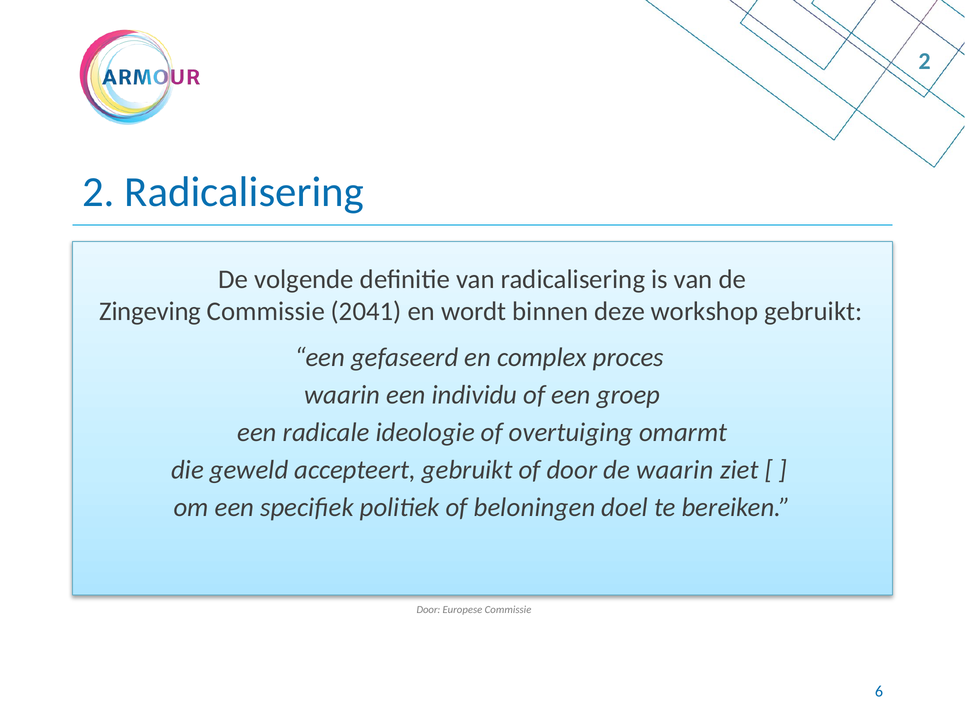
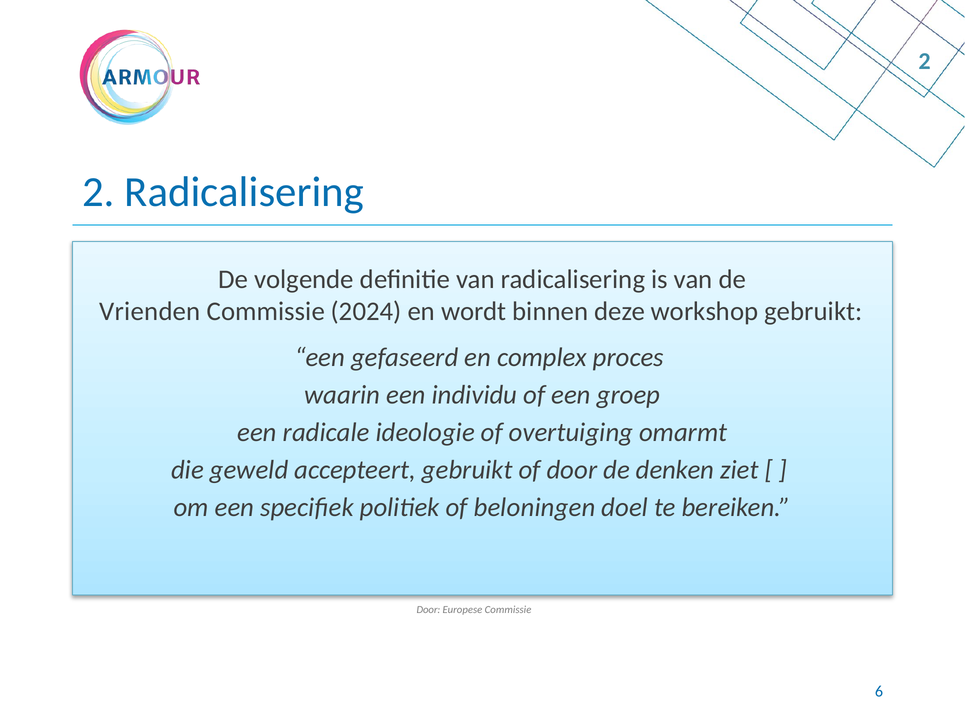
Zingeving: Zingeving -> Vrienden
2041: 2041 -> 2024
de waarin: waarin -> denken
